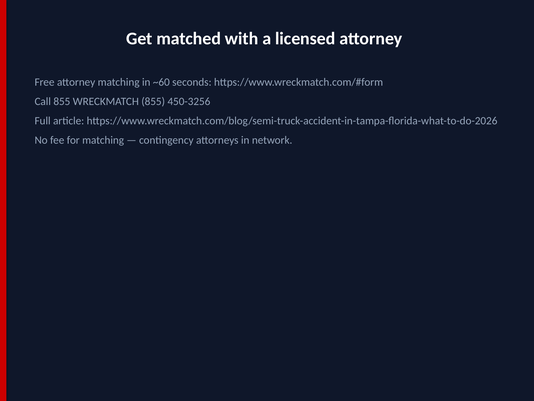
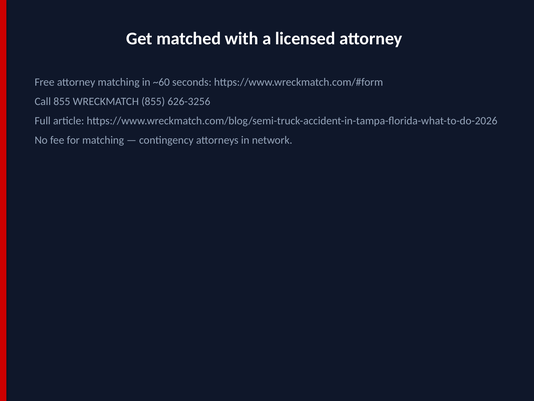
450-3256: 450-3256 -> 626-3256
